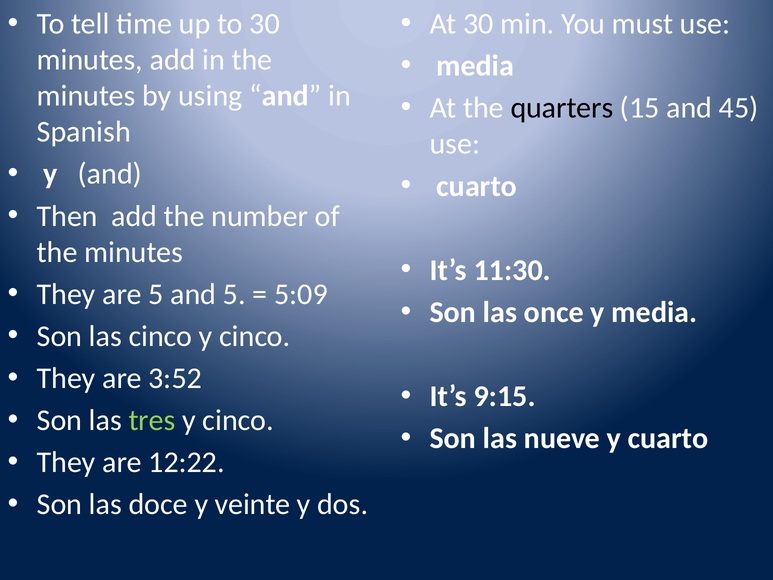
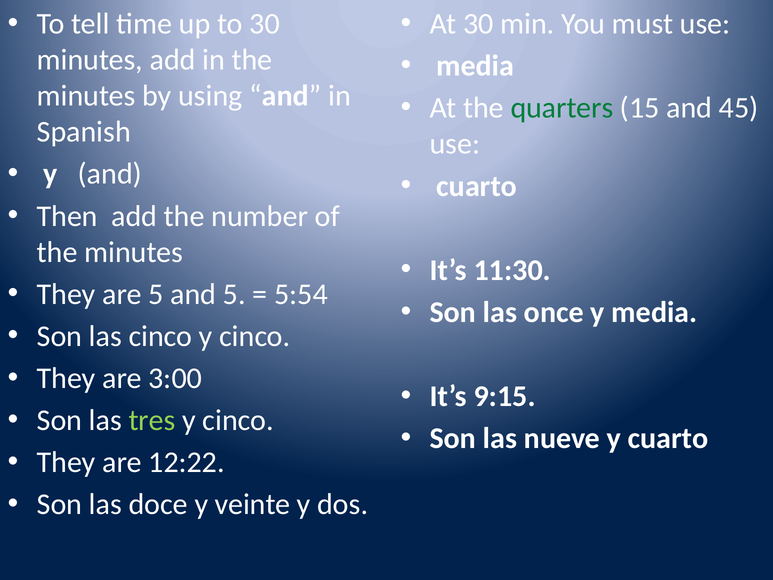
quarters colour: black -> green
5:09: 5:09 -> 5:54
3:52: 3:52 -> 3:00
